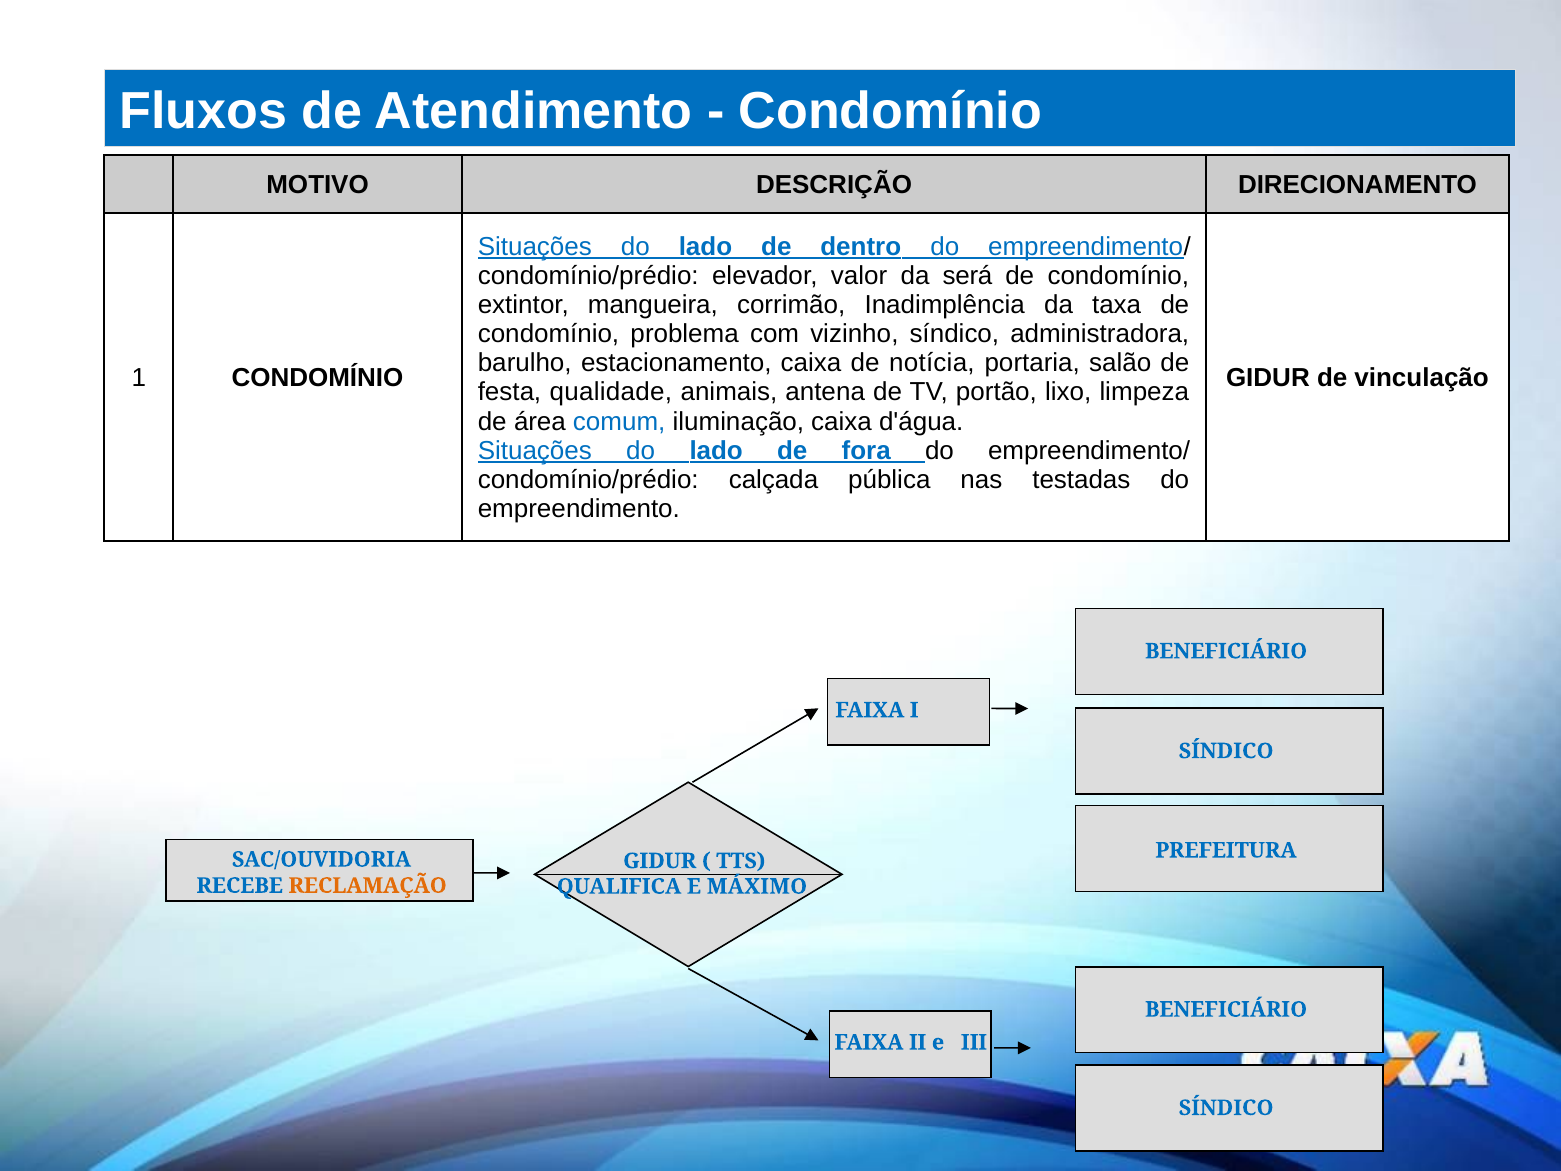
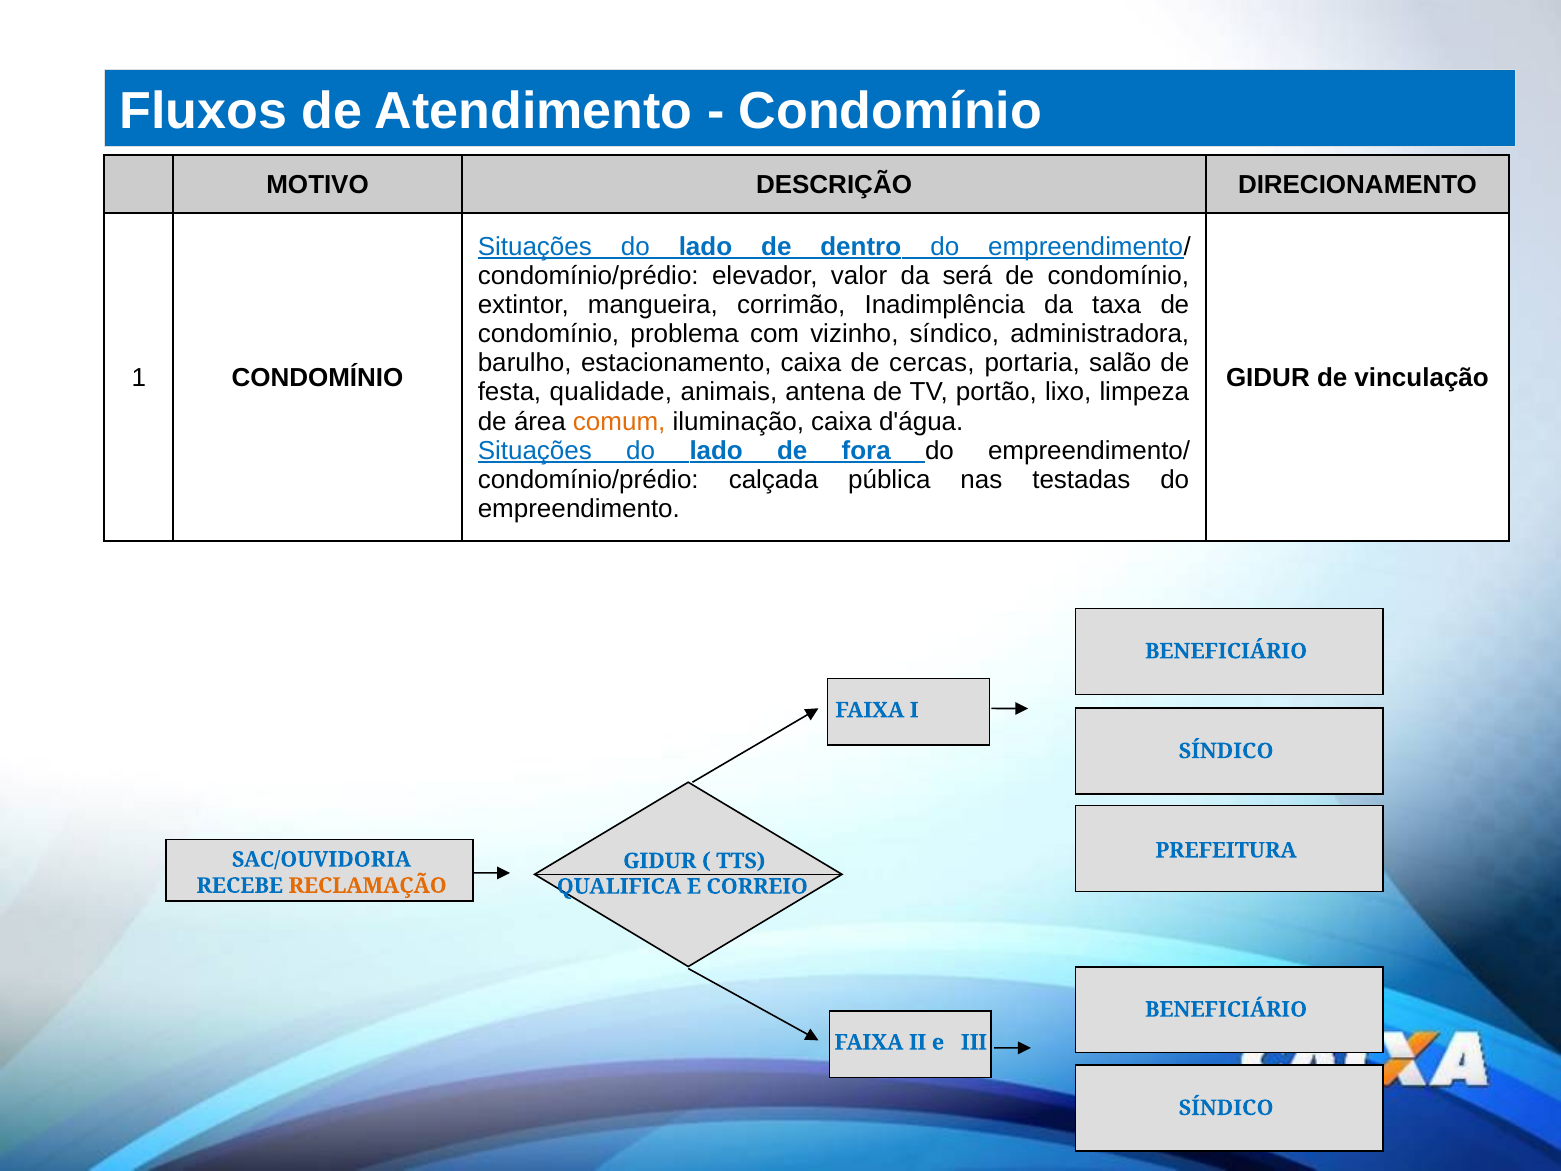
notícia: notícia -> cercas
comum colour: blue -> orange
MÁXIMO: MÁXIMO -> CORREIO
